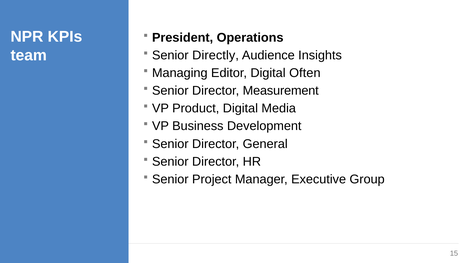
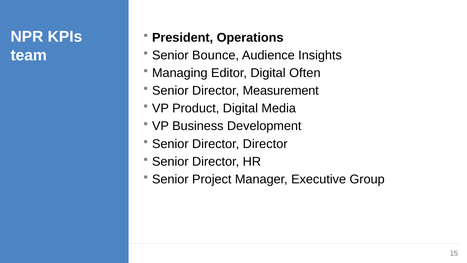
Directly: Directly -> Bounce
Director General: General -> Director
